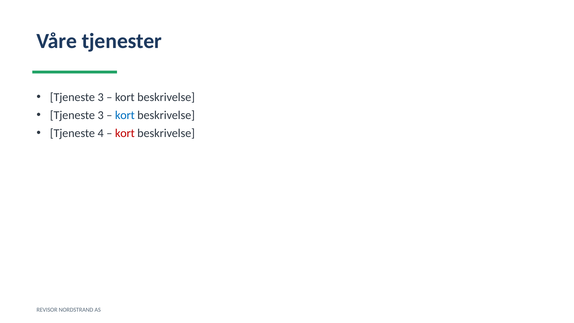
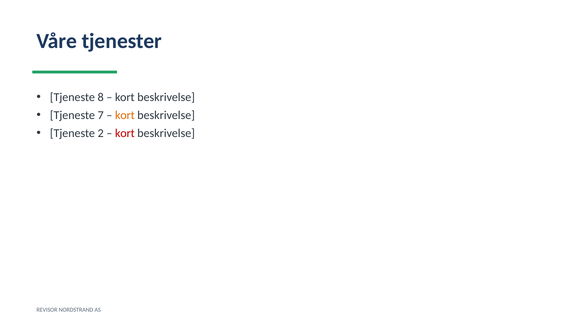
3 at (101, 97): 3 -> 8
3 at (101, 115): 3 -> 7
kort at (125, 115) colour: blue -> orange
4: 4 -> 2
